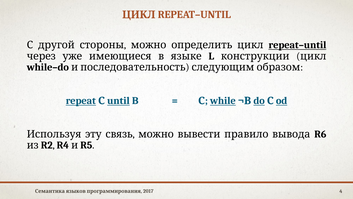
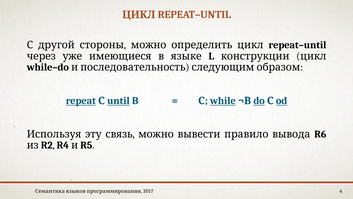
repeat–until at (297, 45) underline: present -> none
